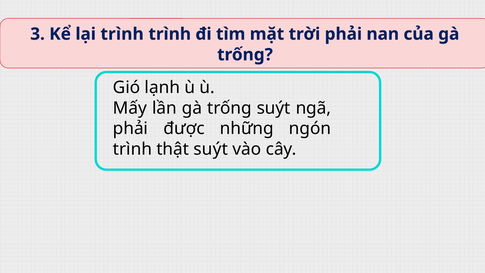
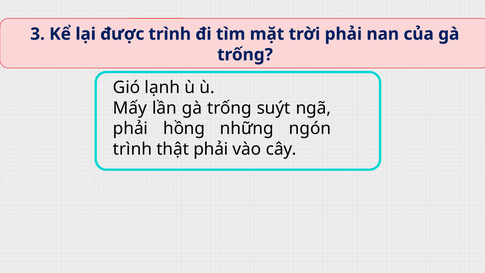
lại trình: trình -> được
được: được -> hồng
thật suýt: suýt -> phải
